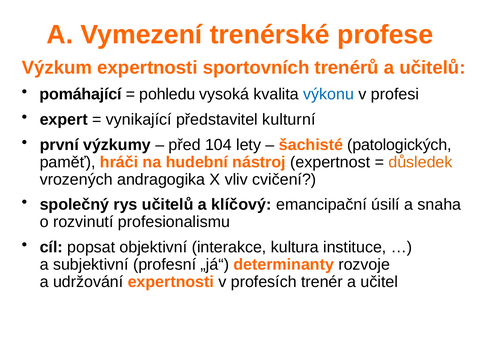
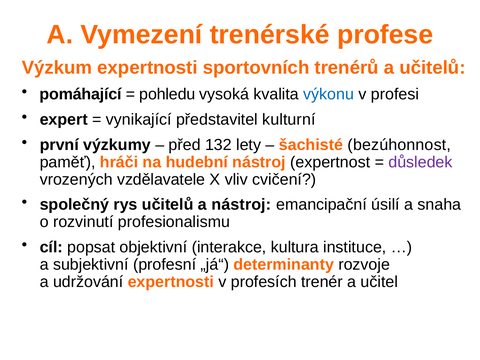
104: 104 -> 132
patologických: patologických -> bezúhonnost
důsledek colour: orange -> purple
andragogika: andragogika -> vzdělavatele
a klíčový: klíčový -> nástroj
